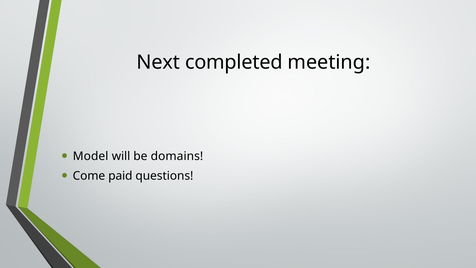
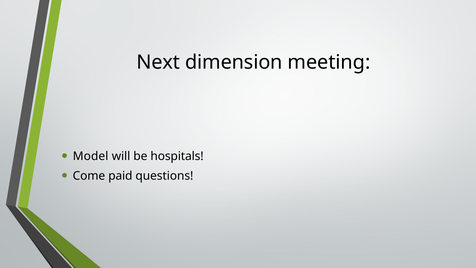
completed: completed -> dimension
domains: domains -> hospitals
